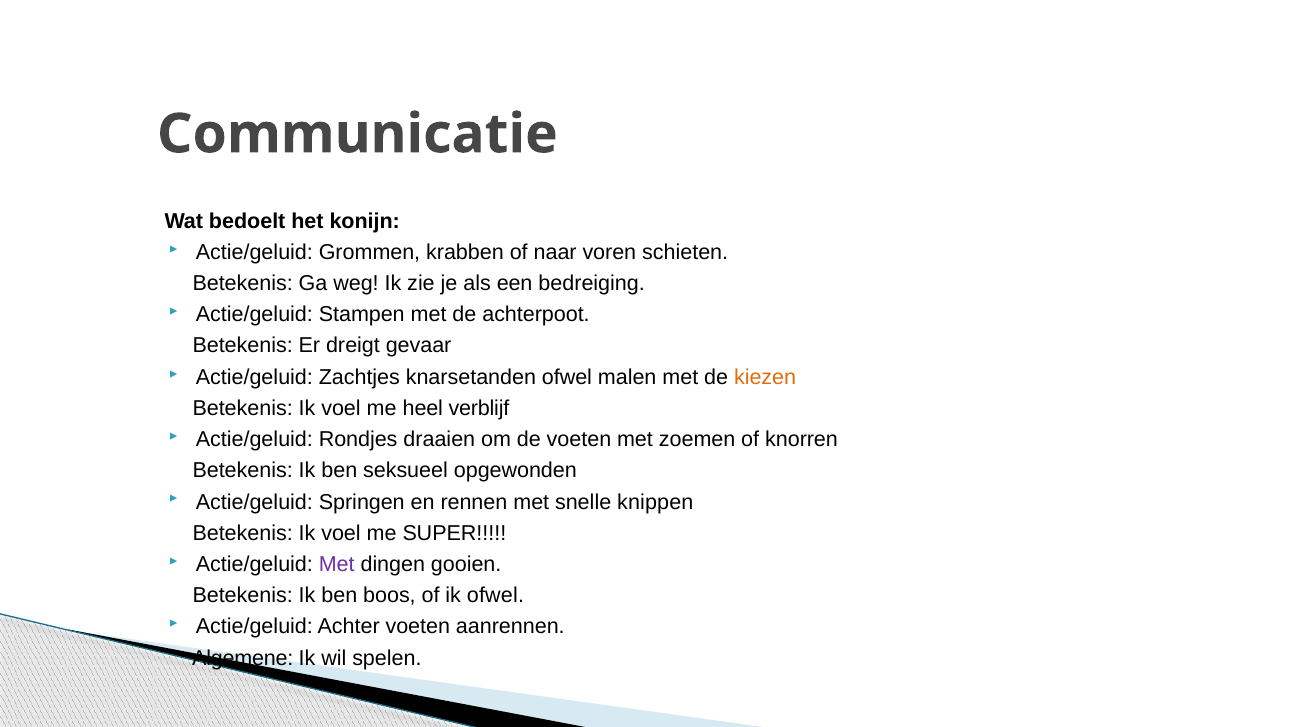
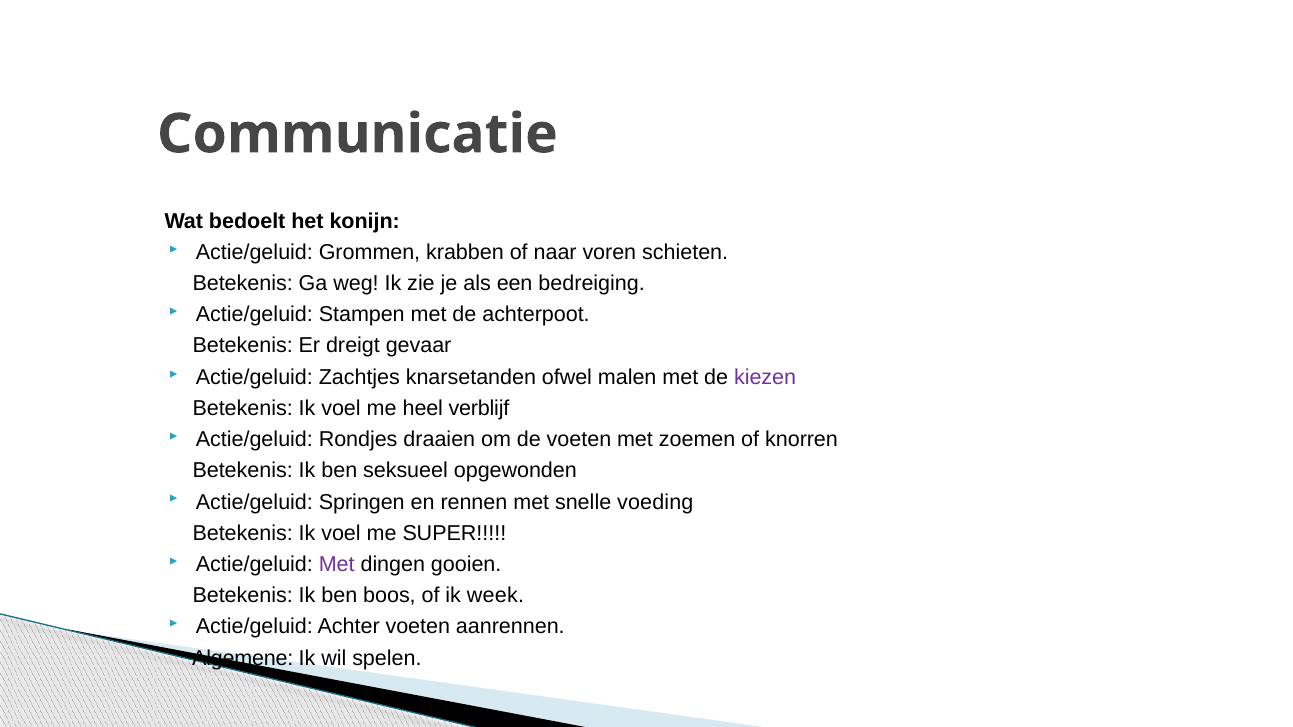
kiezen colour: orange -> purple
knippen: knippen -> voeding
ik ofwel: ofwel -> week
